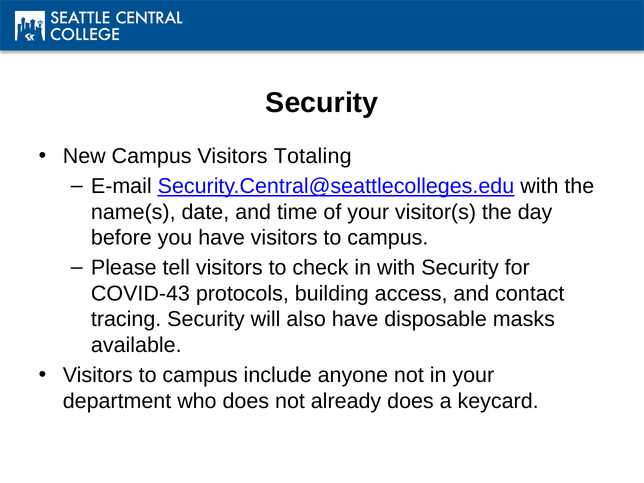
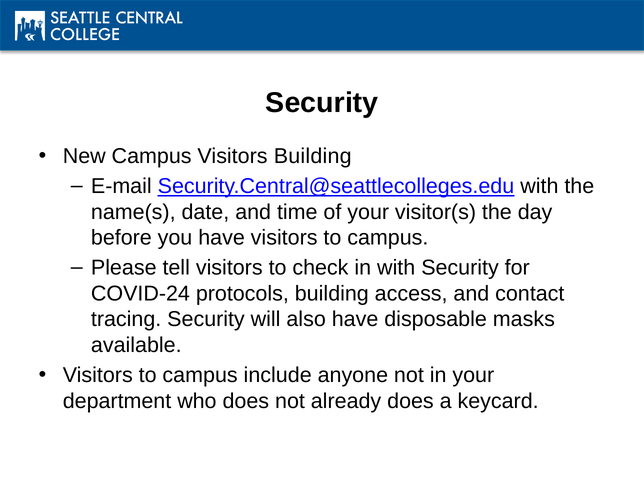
Visitors Totaling: Totaling -> Building
COVID-43: COVID-43 -> COVID-24
